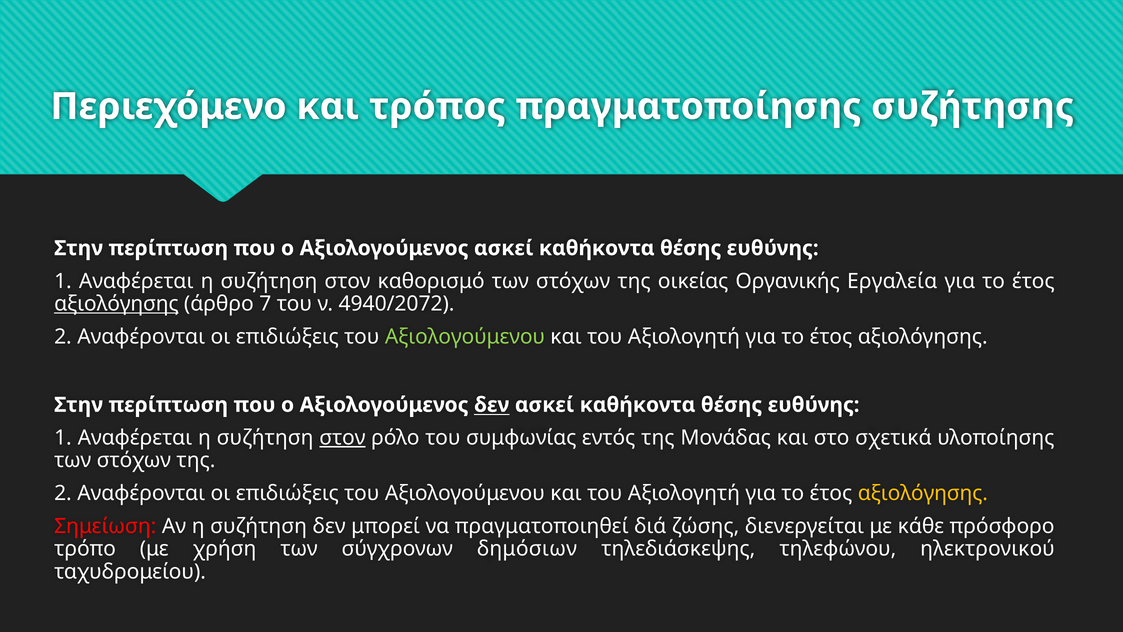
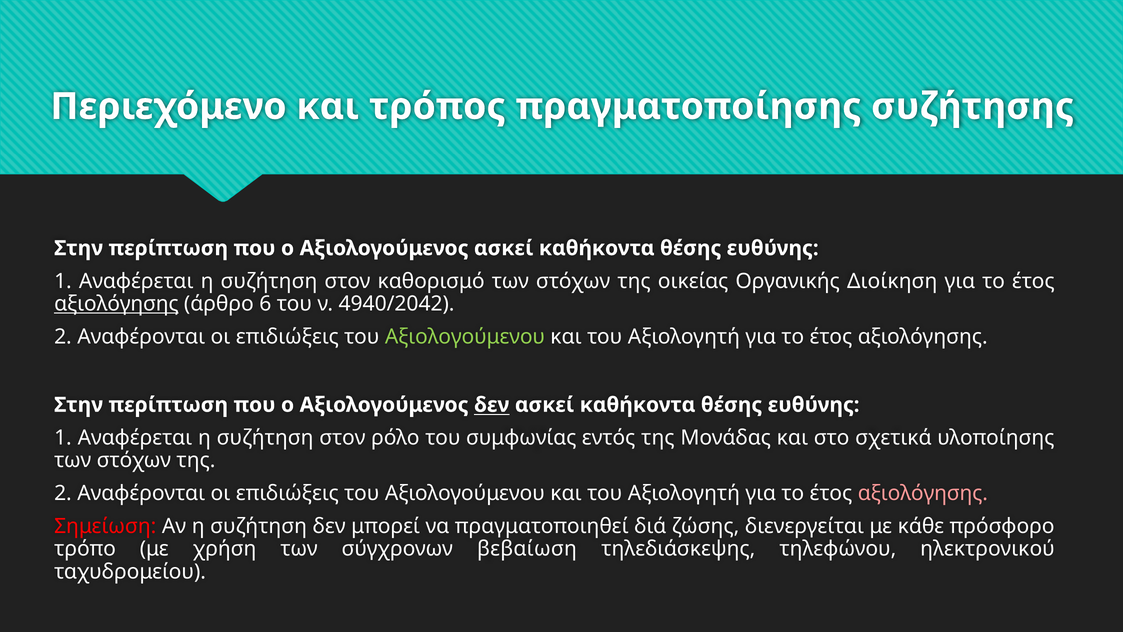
Εργαλεία: Εργαλεία -> Διοίκηση
7: 7 -> 6
4940/2072: 4940/2072 -> 4940/2042
στον at (342, 438) underline: present -> none
αξιολόγησης at (923, 493) colour: yellow -> pink
δημόσιων: δημόσιων -> βεβαίωση
